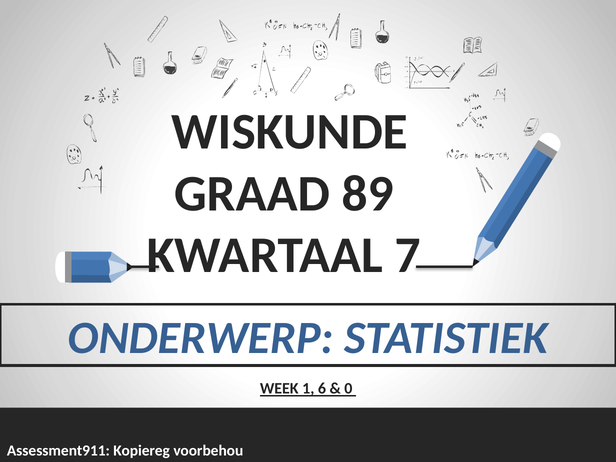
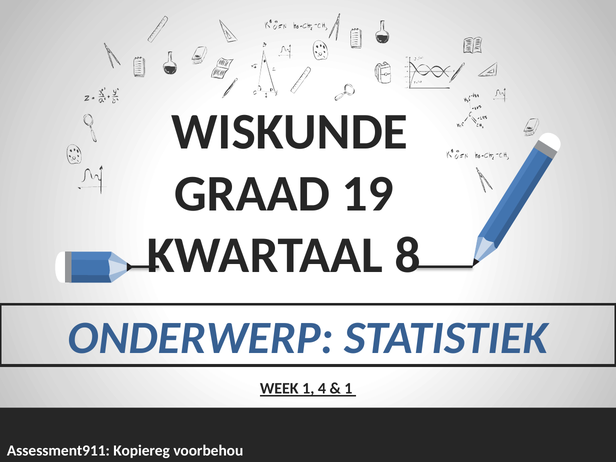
89: 89 -> 19
7: 7 -> 8
6: 6 -> 4
0 at (348, 389): 0 -> 1
